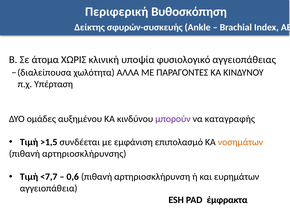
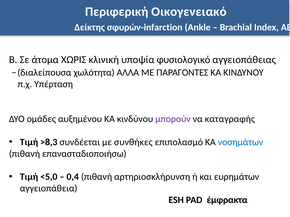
Βυθοσκόπηση: Βυθοσκόπηση -> Οικογενειακό
σφυρών-συσκευής: σφυρών-συσκευής -> σφυρών-infarction
>1,5: >1,5 -> >8,3
εμφάνιση: εμφάνιση -> συνθήκες
νοσημάτων colour: orange -> blue
αρτηριοσκλήρυνσης: αρτηριοσκλήρυνσης -> επανασταδιοποιήσω
<7,7: <7,7 -> <5,0
0,6: 0,6 -> 0,4
